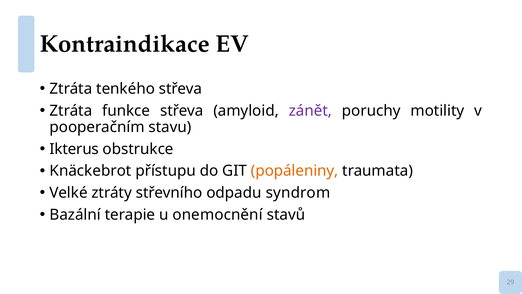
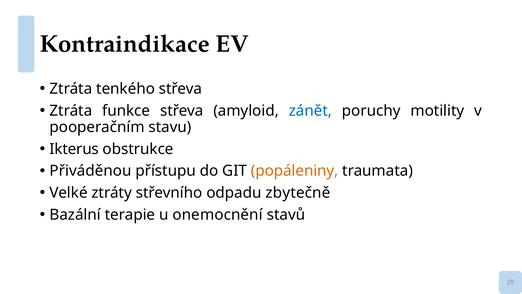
zánět colour: purple -> blue
Knäckebrot: Knäckebrot -> Přiváděnou
syndrom: syndrom -> zbytečně
